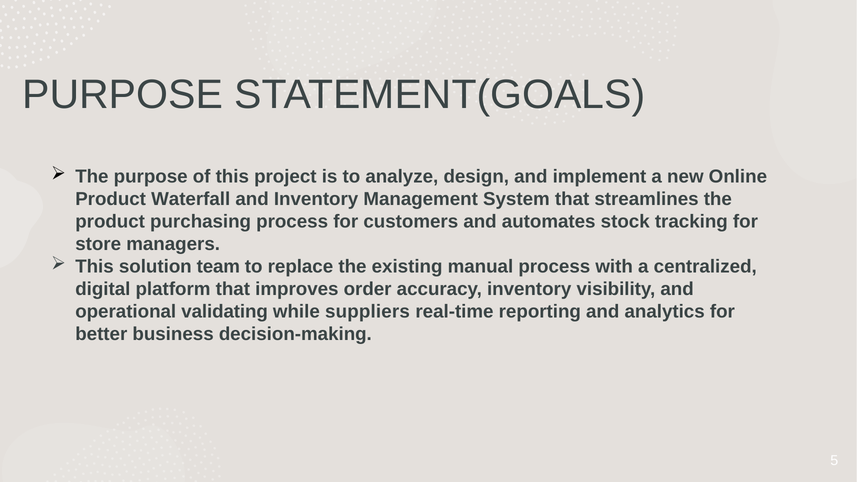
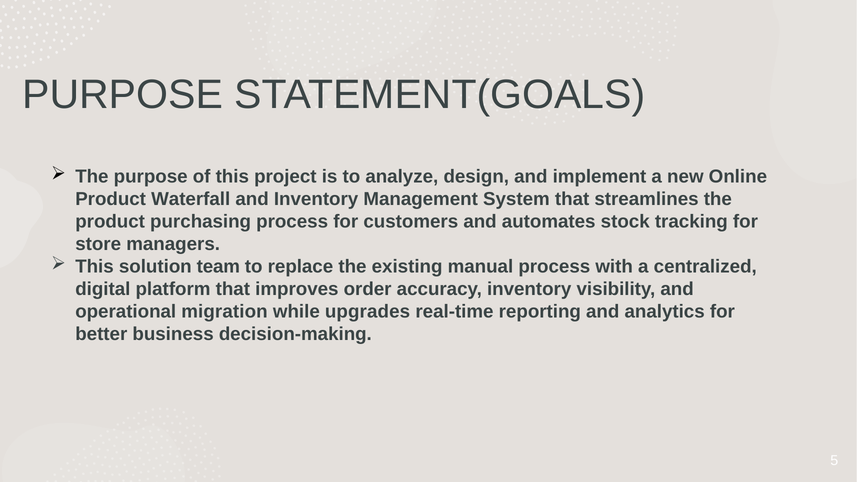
validating: validating -> migration
suppliers: suppliers -> upgrades
